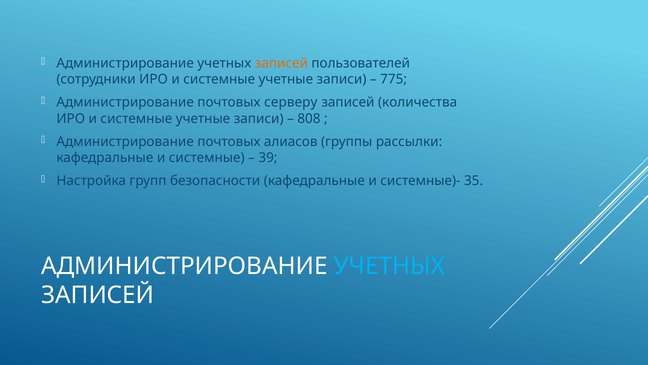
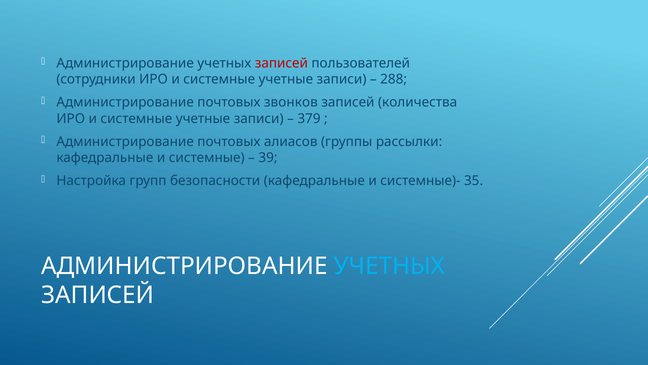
записей at (281, 63) colour: orange -> red
775: 775 -> 288
серверу: серверу -> звонков
808: 808 -> 379
